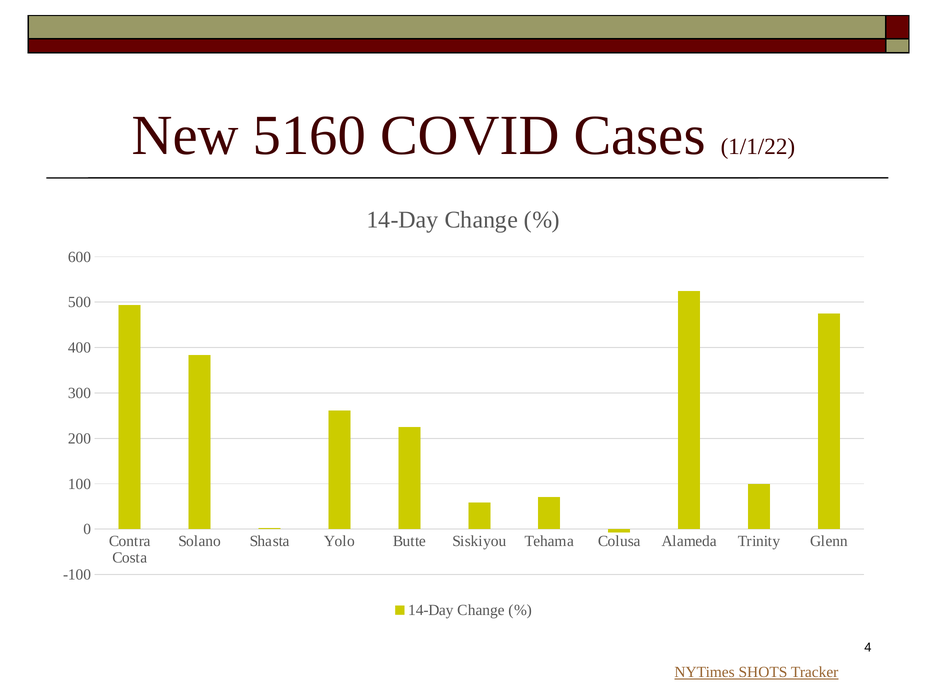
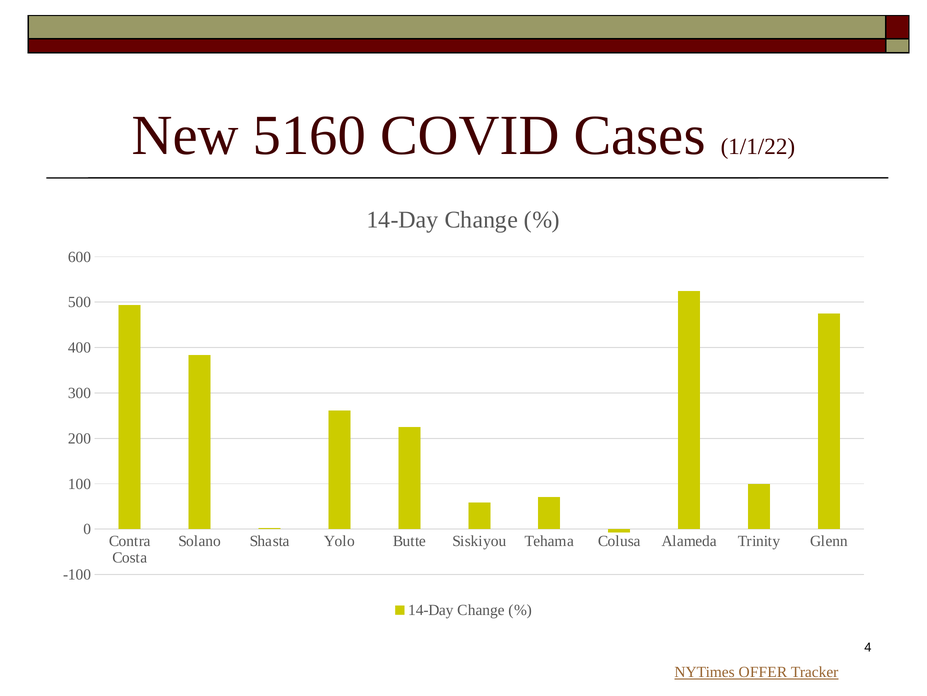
SHOTS: SHOTS -> OFFER
